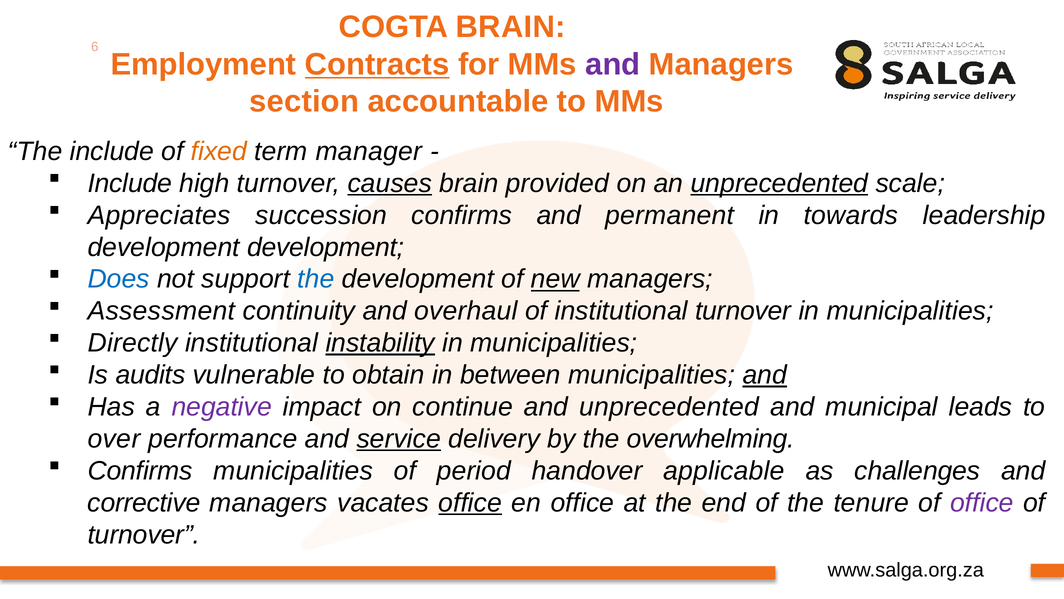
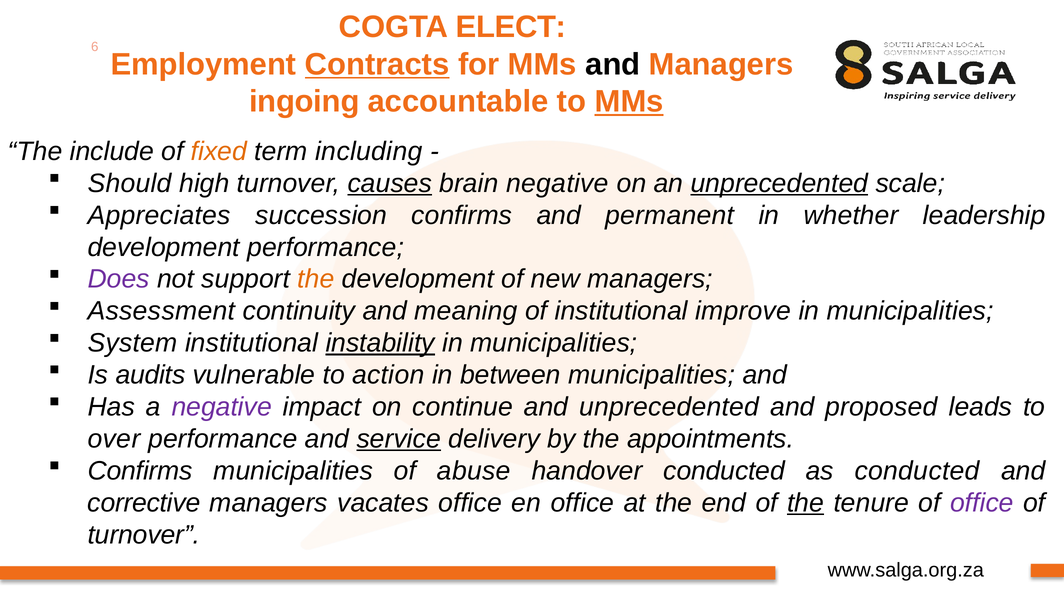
COGTA BRAIN: BRAIN -> ELECT
and at (613, 64) colour: purple -> black
section: section -> ingoing
MMs at (629, 102) underline: none -> present
manager: manager -> including
Include at (130, 183): Include -> Should
brain provided: provided -> negative
towards: towards -> whether
development development: development -> performance
Does colour: blue -> purple
the at (316, 279) colour: blue -> orange
new underline: present -> none
overhaul: overhaul -> meaning
institutional turnover: turnover -> improve
Directly: Directly -> System
obtain: obtain -> action
and at (765, 375) underline: present -> none
municipal: municipal -> proposed
overwhelming: overwhelming -> appointments
period: period -> abuse
handover applicable: applicable -> conducted
as challenges: challenges -> conducted
office at (470, 502) underline: present -> none
the at (806, 502) underline: none -> present
